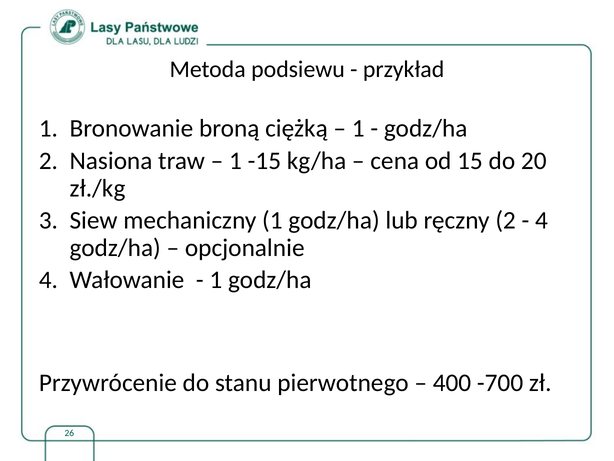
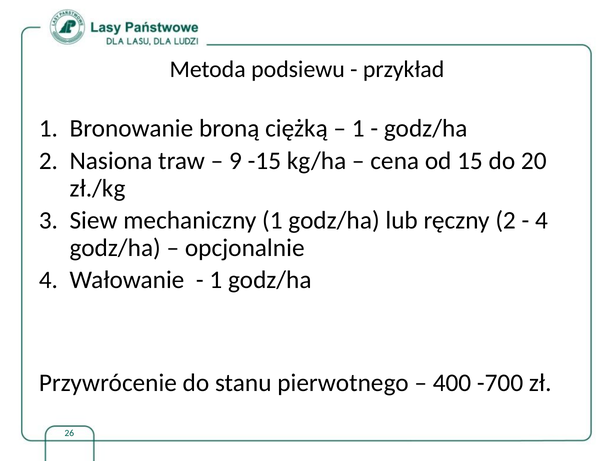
1 at (235, 161): 1 -> 9
